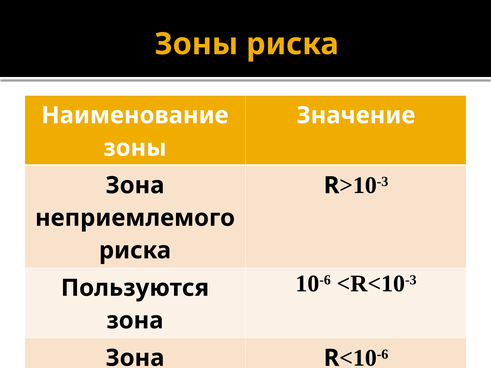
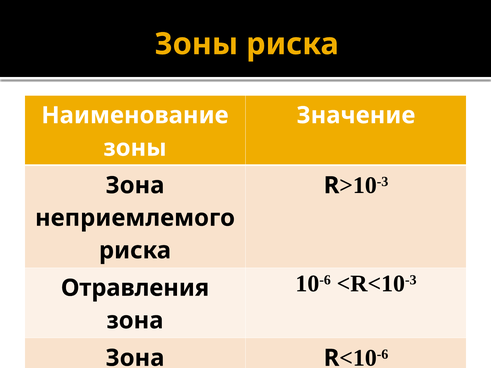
Пользуются: Пользуются -> Отравления
